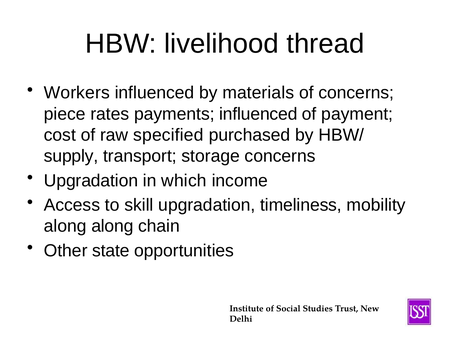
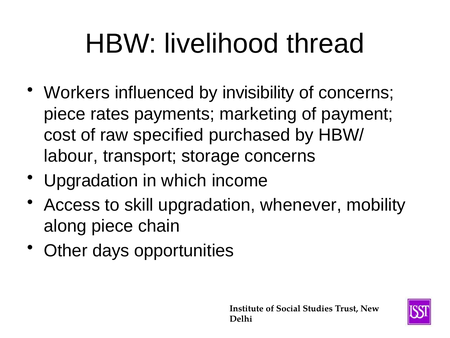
materials: materials -> invisibility
payments influenced: influenced -> marketing
supply: supply -> labour
timeliness: timeliness -> whenever
along along: along -> piece
state: state -> days
